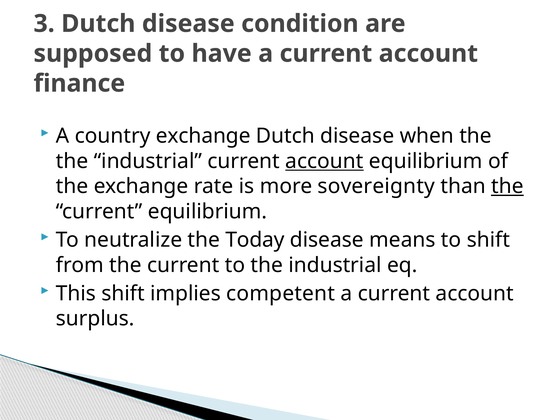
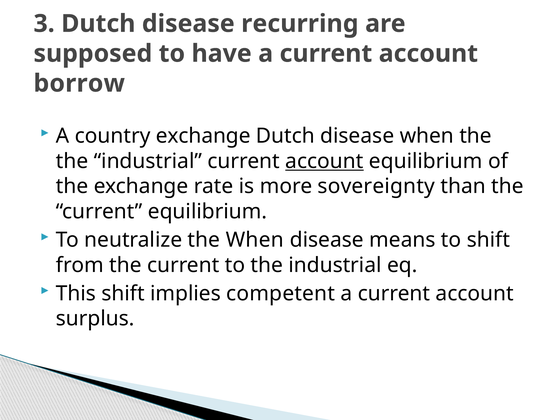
condition: condition -> recurring
finance: finance -> borrow
the at (507, 186) underline: present -> none
the Today: Today -> When
